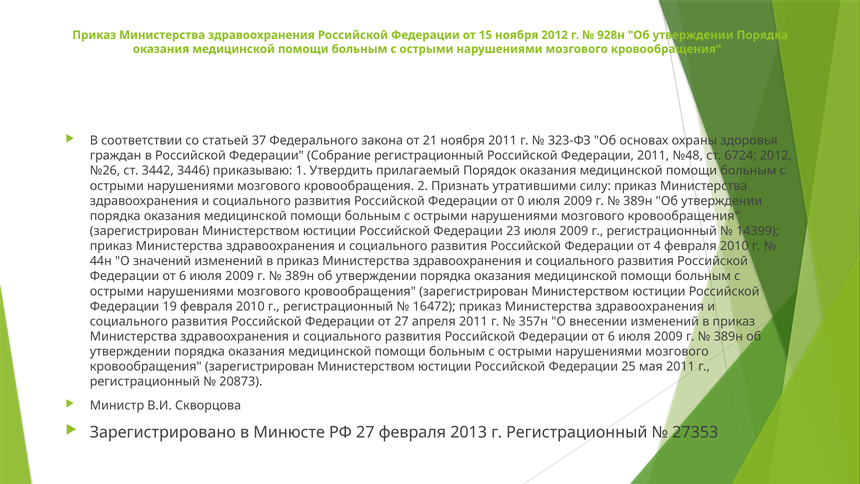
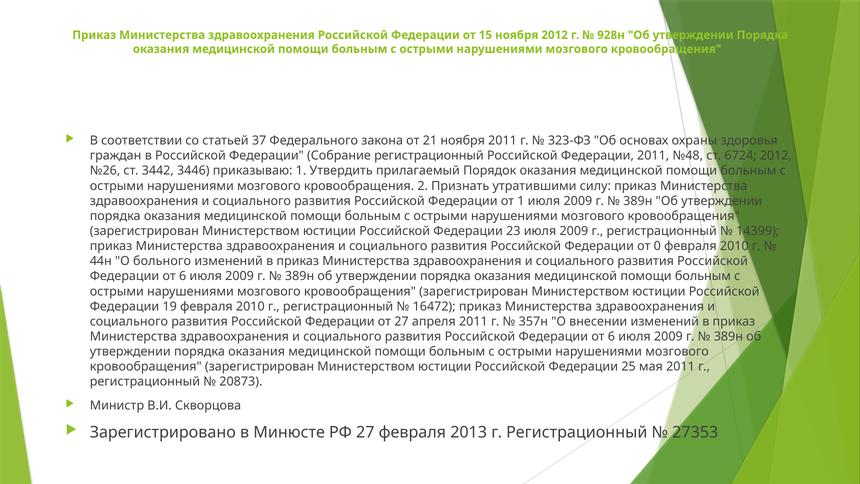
от 0: 0 -> 1
4: 4 -> 0
значений: значений -> больного
